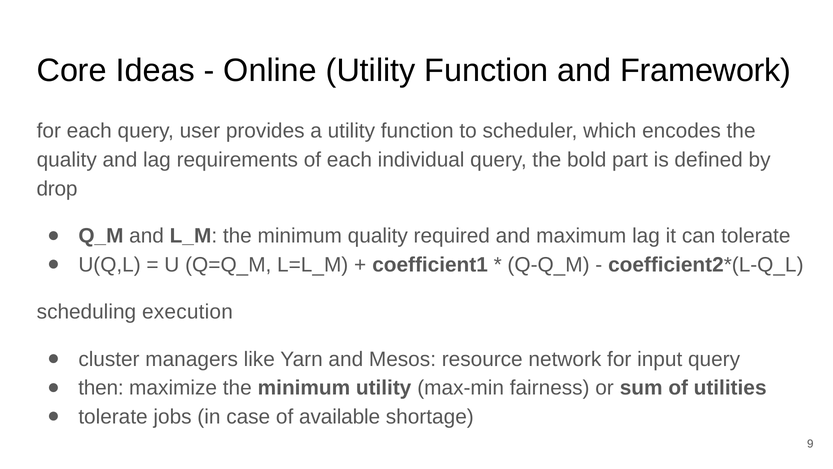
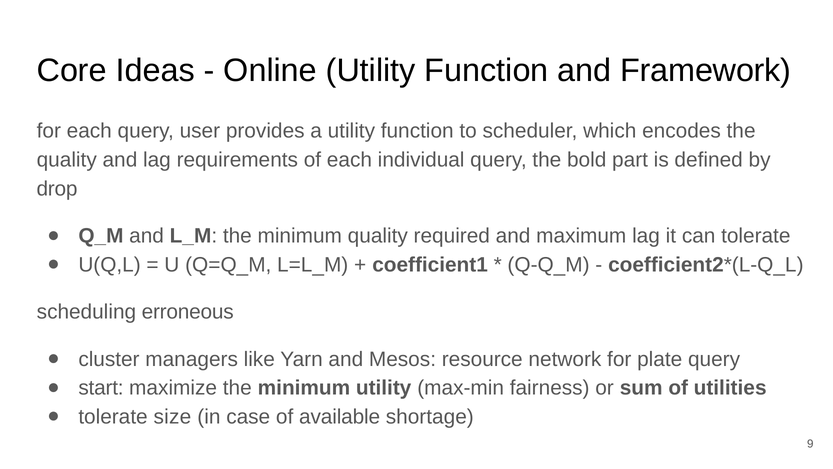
execution: execution -> erroneous
input: input -> plate
then: then -> start
jobs: jobs -> size
